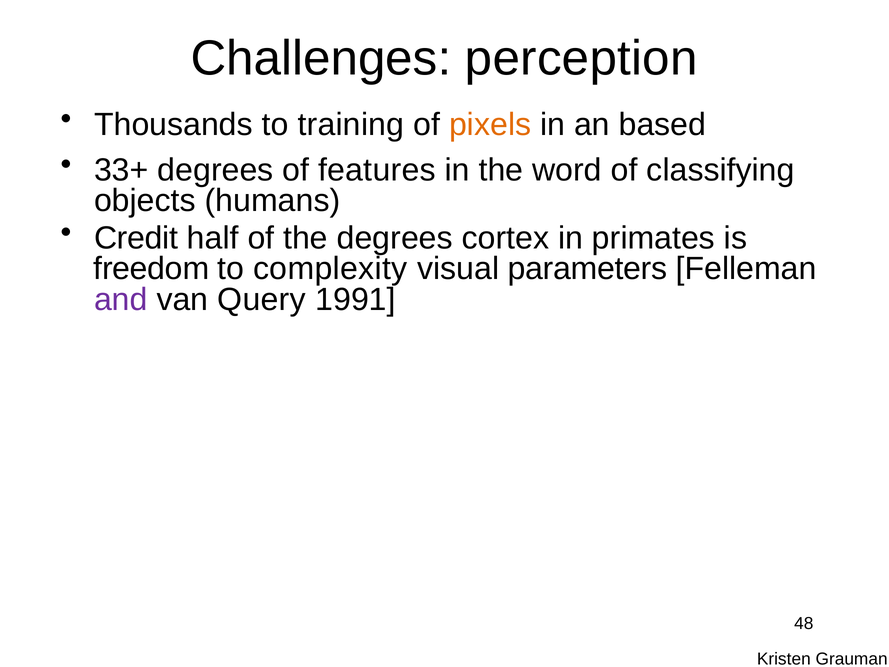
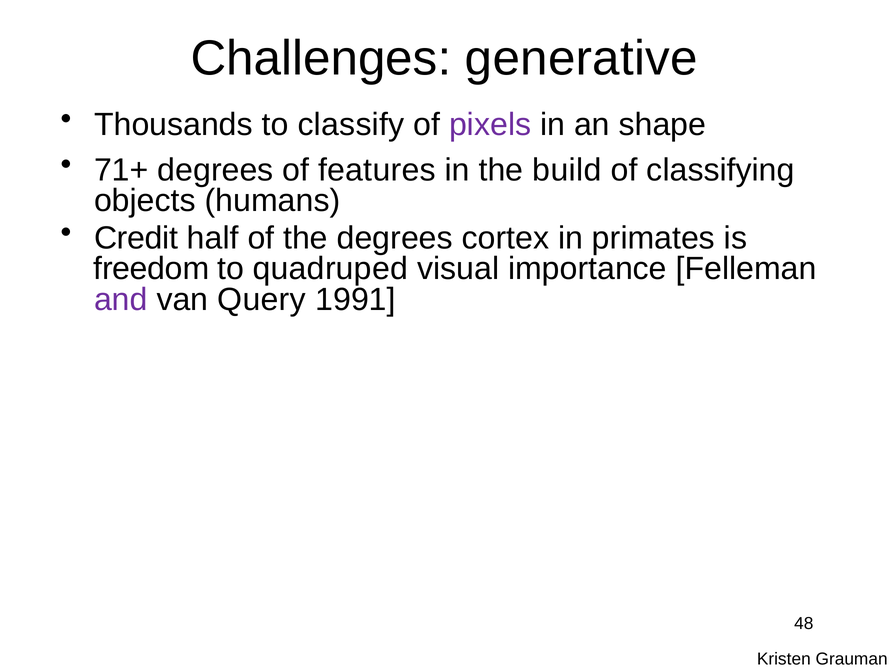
perception: perception -> generative
training: training -> classify
pixels colour: orange -> purple
based: based -> shape
33+: 33+ -> 71+
word: word -> build
complexity: complexity -> quadruped
parameters: parameters -> importance
